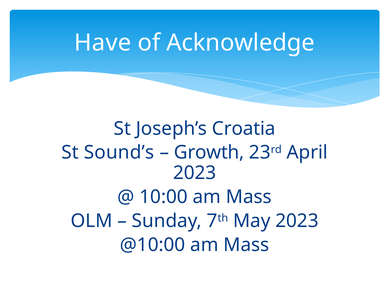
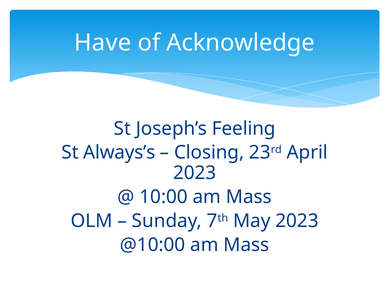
Croatia: Croatia -> Feeling
Sound’s: Sound’s -> Always’s
Growth: Growth -> Closing
